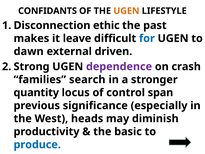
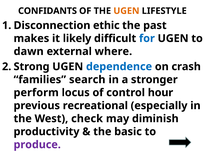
leave: leave -> likely
driven: driven -> where
dependence colour: purple -> blue
quantity: quantity -> perform
span: span -> hour
significance: significance -> recreational
heads: heads -> check
produce colour: blue -> purple
